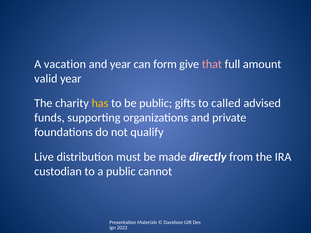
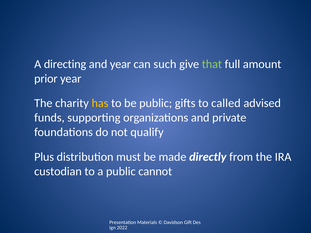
vacation: vacation -> directing
form: form -> such
that colour: pink -> light green
valid: valid -> prior
Live: Live -> Plus
